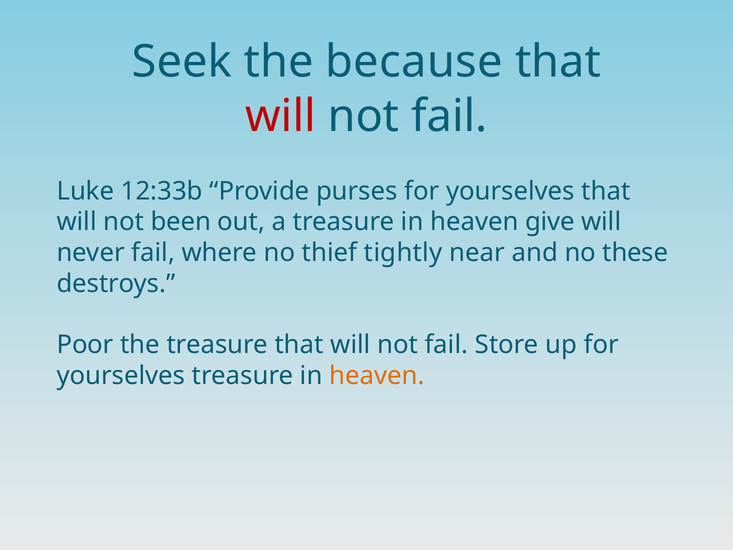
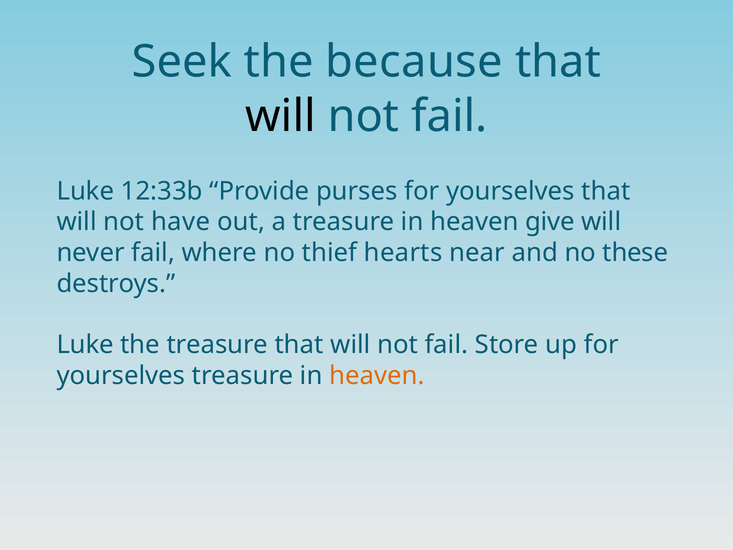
will at (281, 116) colour: red -> black
been: been -> have
tightly: tightly -> hearts
Poor at (85, 345): Poor -> Luke
